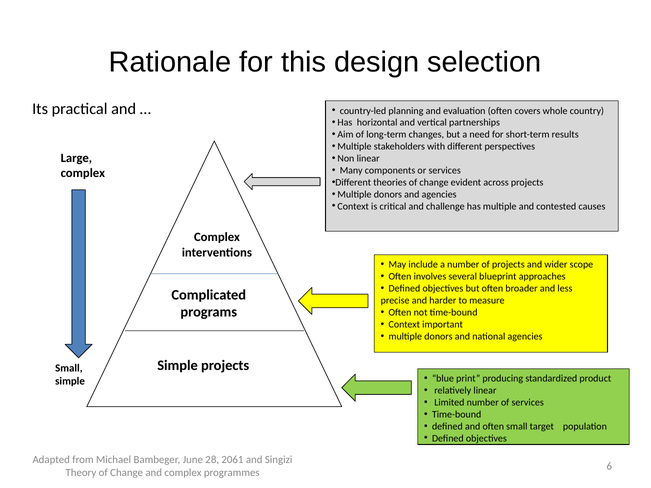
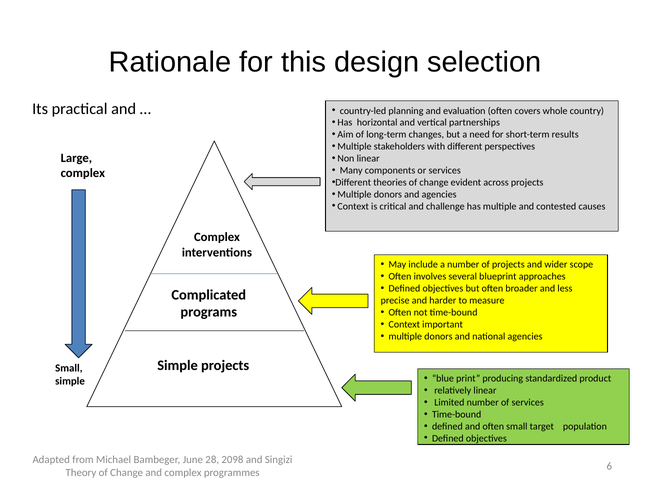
2061: 2061 -> 2098
